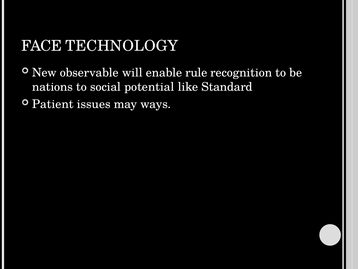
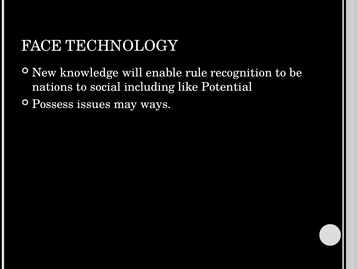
observable: observable -> knowledge
potential: potential -> including
Standard: Standard -> Potential
Patient: Patient -> Possess
